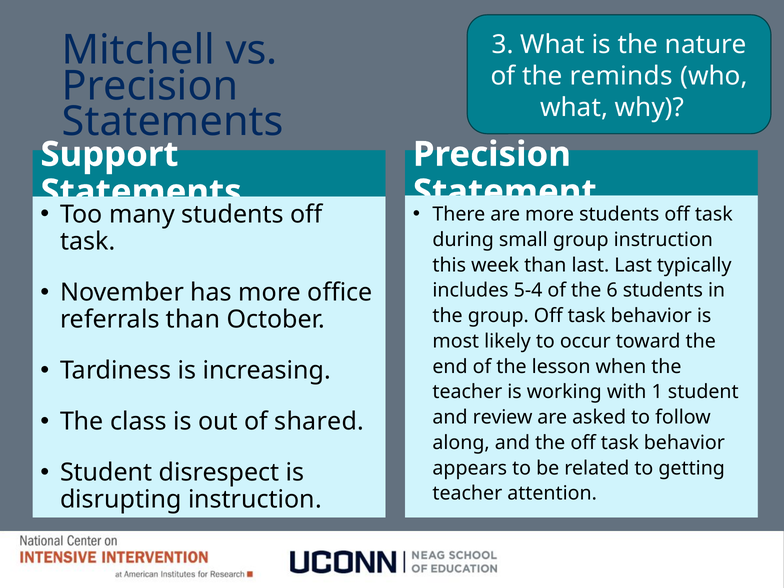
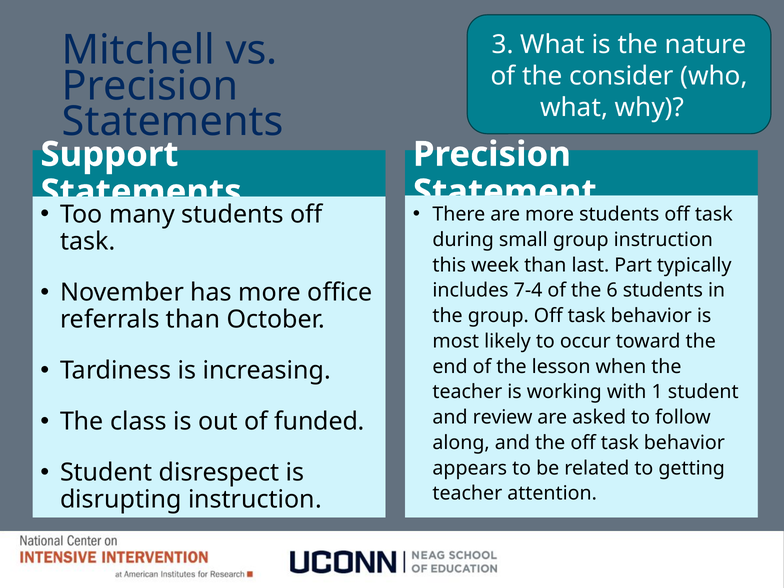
reminds: reminds -> consider
last Last: Last -> Part
5-4: 5-4 -> 7-4
shared: shared -> funded
